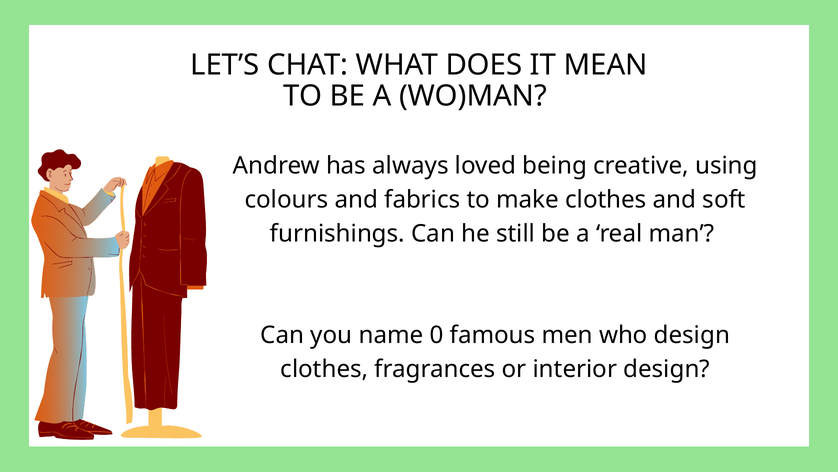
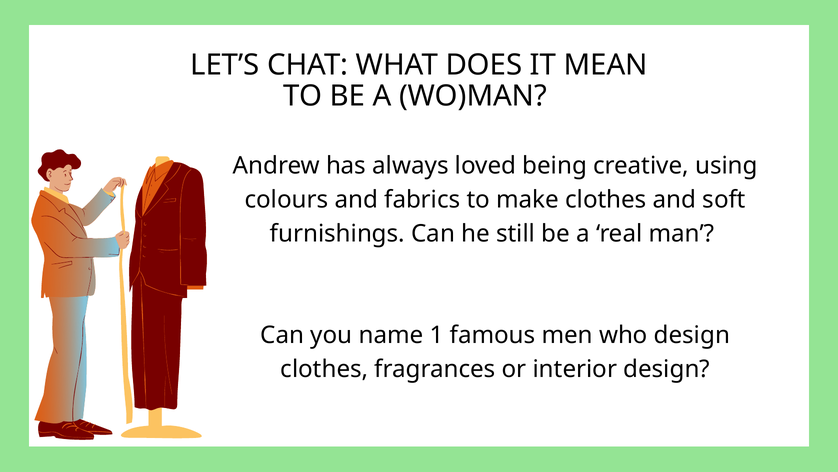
0: 0 -> 1
